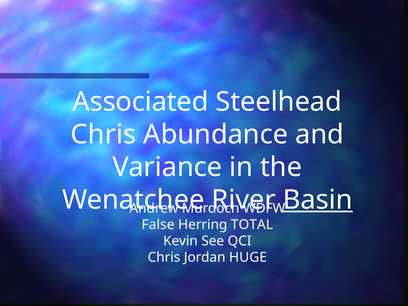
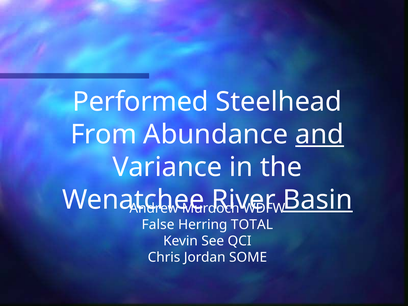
Associated: Associated -> Performed
Chris at (103, 135): Chris -> From
and underline: none -> present
HUGE: HUGE -> SOME
